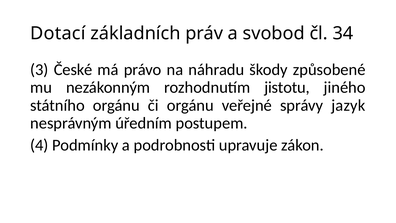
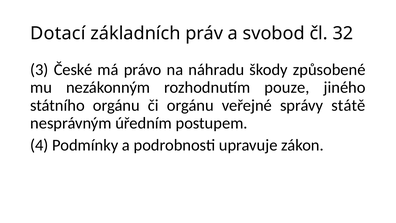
34: 34 -> 32
jistotu: jistotu -> pouze
jazyk: jazyk -> státě
